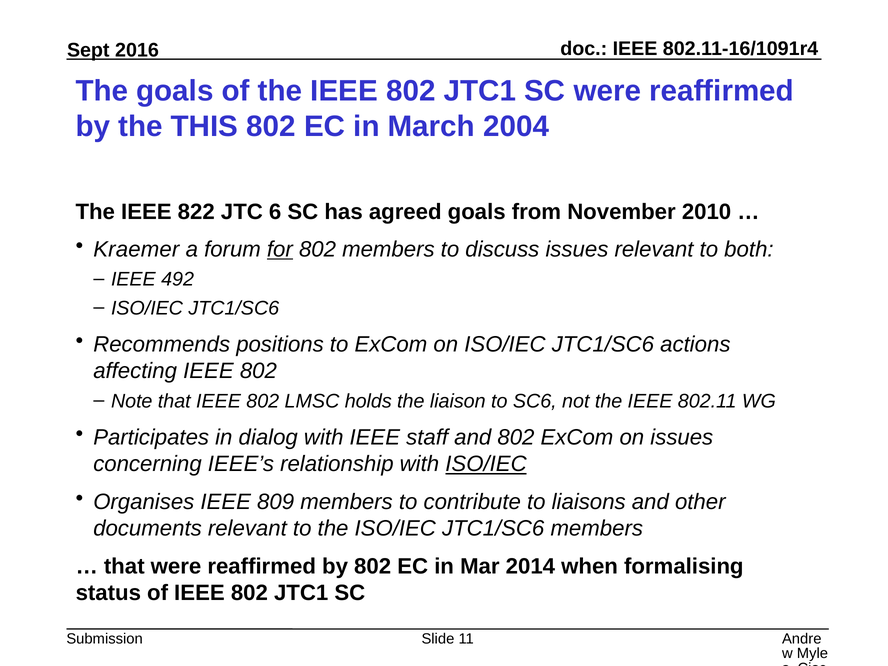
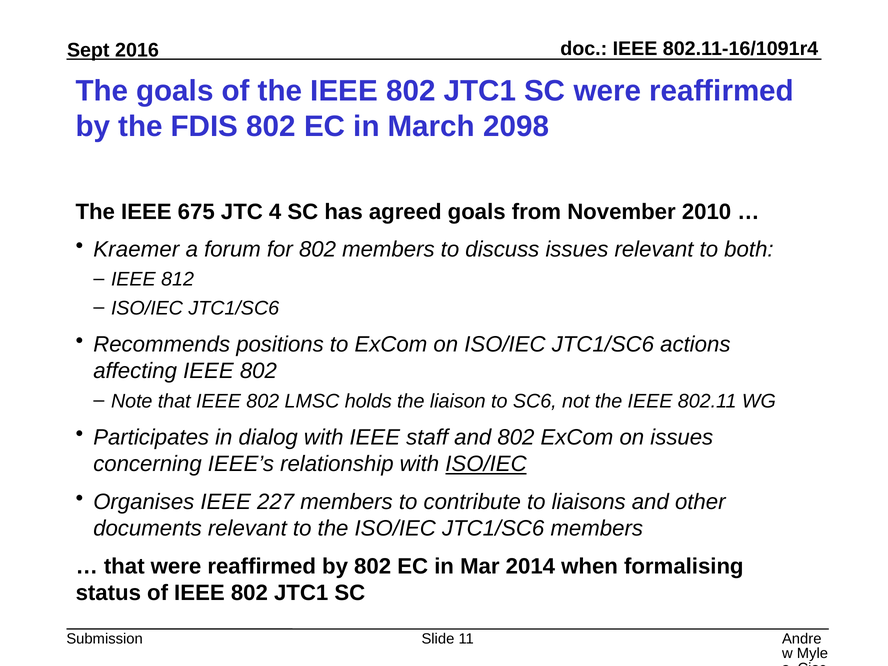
THIS: THIS -> FDIS
2004: 2004 -> 2098
822: 822 -> 675
6: 6 -> 4
for underline: present -> none
492: 492 -> 812
809: 809 -> 227
